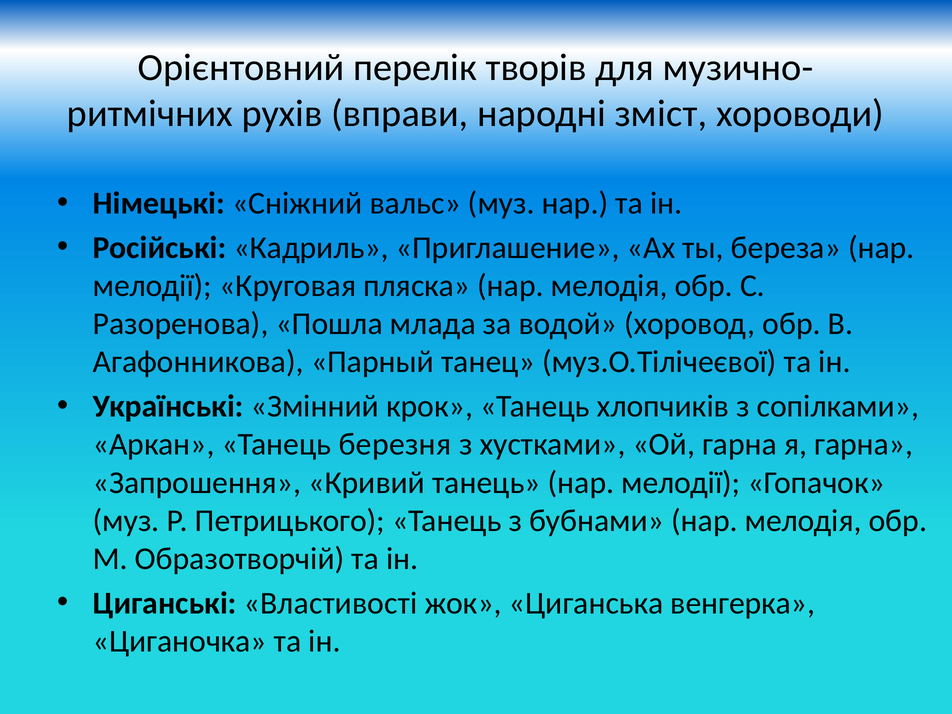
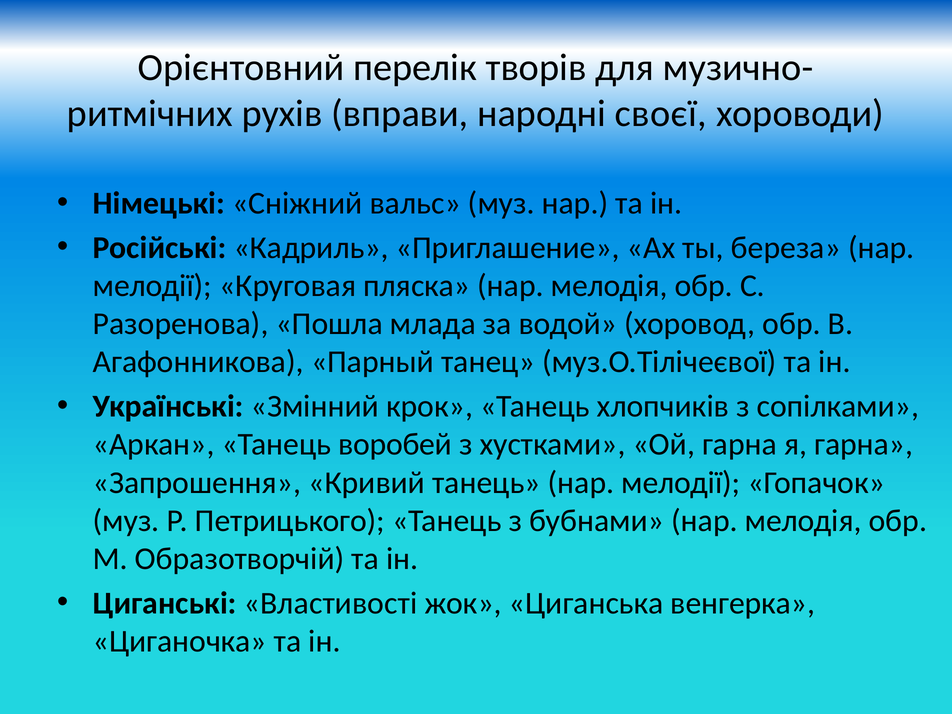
зміст: зміст -> своєї
березня: березня -> воробей
